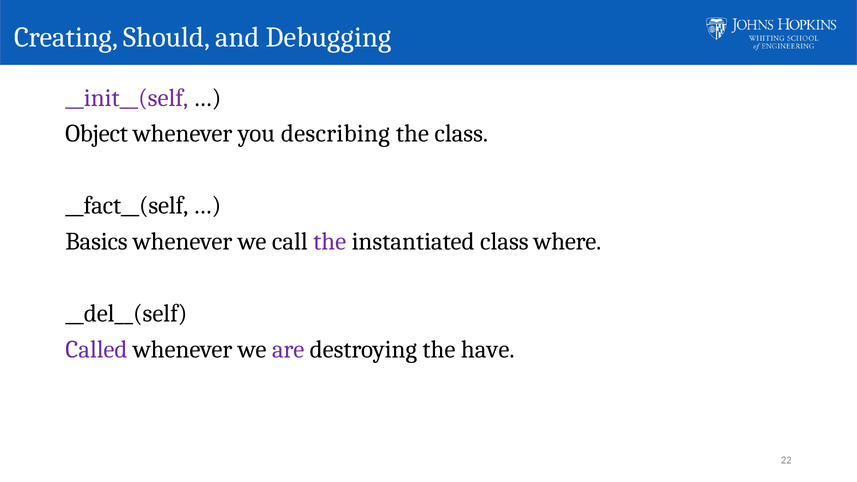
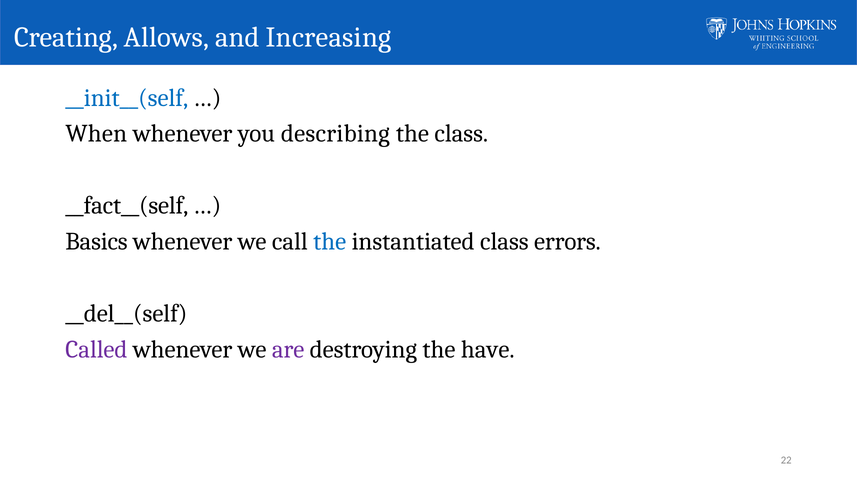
Should: Should -> Allows
Debugging: Debugging -> Increasing
__init__(self colour: purple -> blue
Object: Object -> When
the at (330, 242) colour: purple -> blue
where: where -> errors
